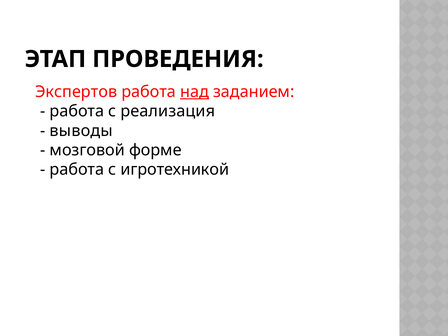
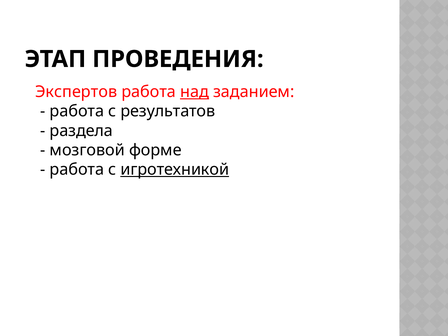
реализация: реализация -> результатов
выводы: выводы -> раздела
игротехникой underline: none -> present
